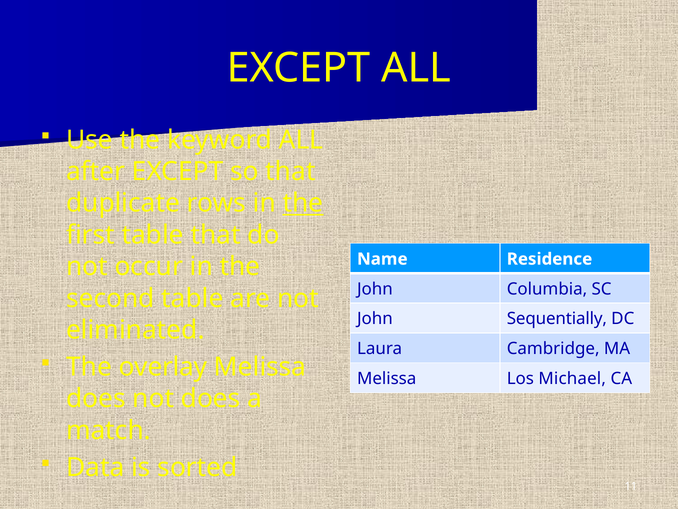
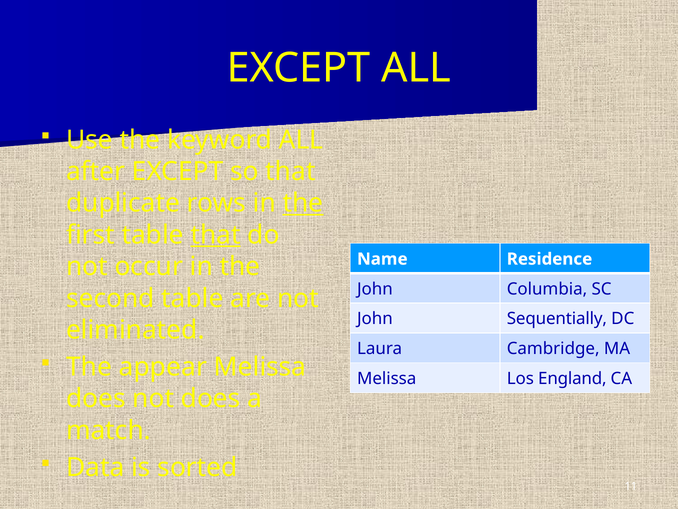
that at (216, 235) underline: none -> present
overlay: overlay -> appear
Michael: Michael -> England
